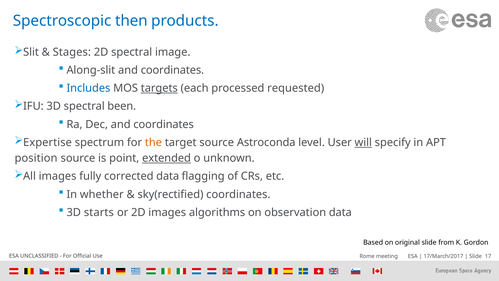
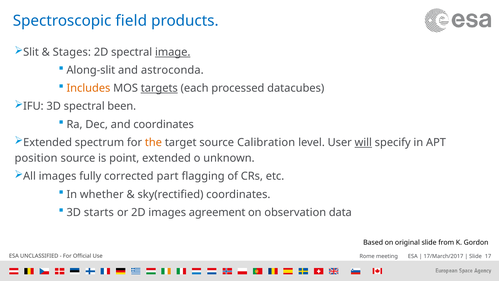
then: then -> field
image underline: none -> present
Along-slit and coordinates: coordinates -> astroconda
Includes colour: blue -> orange
requested: requested -> datacubes
Expertise at (48, 142): Expertise -> Extended
Astroconda: Astroconda -> Calibration
extended at (167, 158) underline: present -> none
corrected data: data -> part
algorithms: algorithms -> agreement
